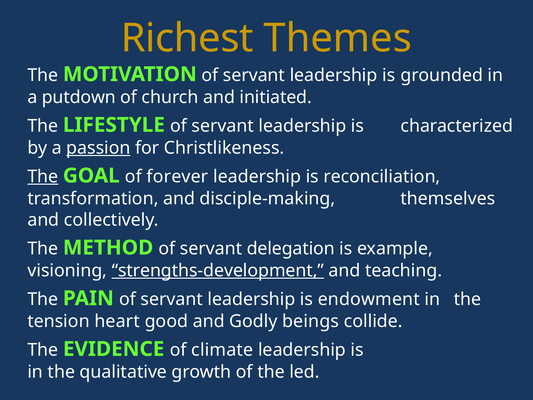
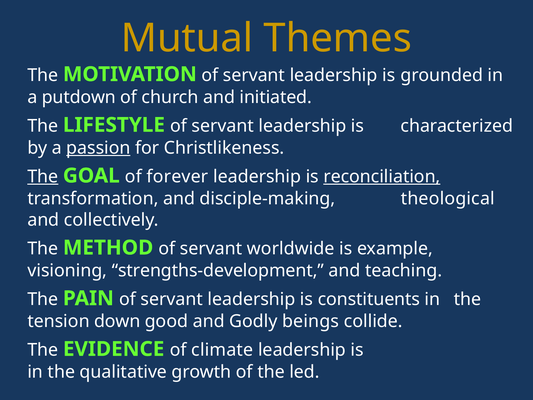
Richest: Richest -> Mutual
reconciliation underline: none -> present
themselves: themselves -> theological
delegation: delegation -> worldwide
strengths-development underline: present -> none
endowment: endowment -> constituents
heart: heart -> down
